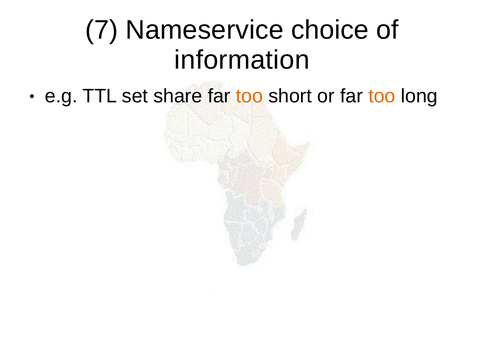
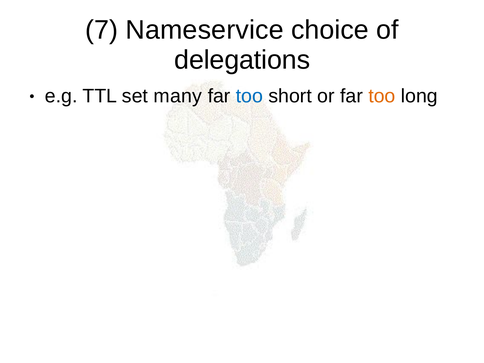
information: information -> delegations
share: share -> many
too at (249, 96) colour: orange -> blue
